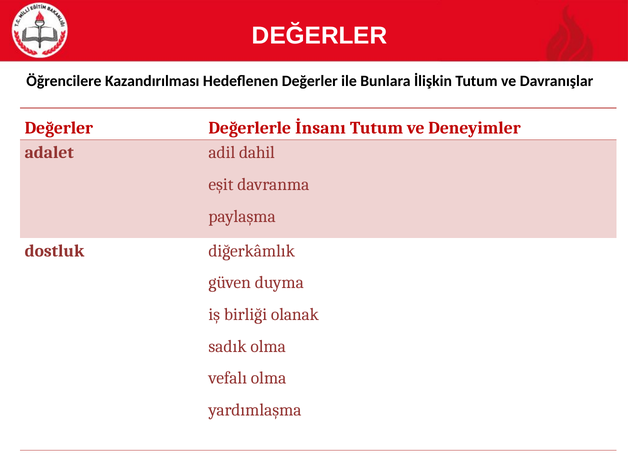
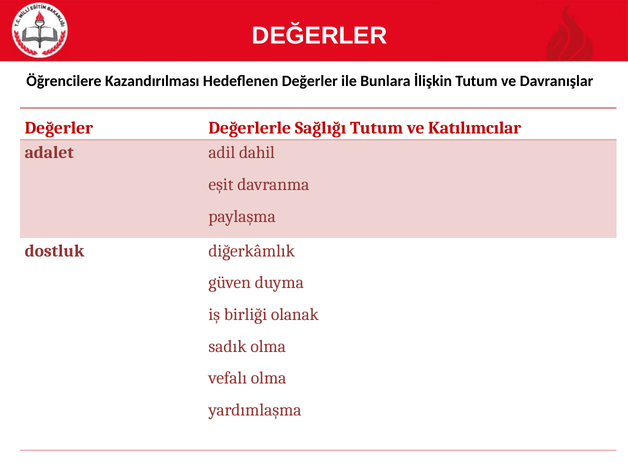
İnsanı: İnsanı -> Sağlığı
Deneyimler: Deneyimler -> Katılımcılar
